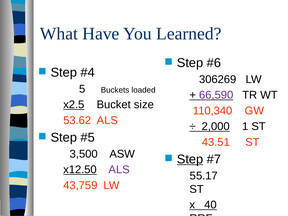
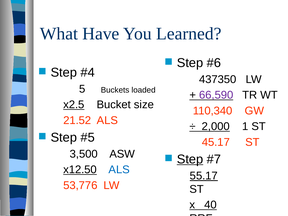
306269: 306269 -> 437350
53.62: 53.62 -> 21.52
43.51: 43.51 -> 45.17
ALS at (119, 170) colour: purple -> blue
55.17 underline: none -> present
43,759: 43,759 -> 53,776
